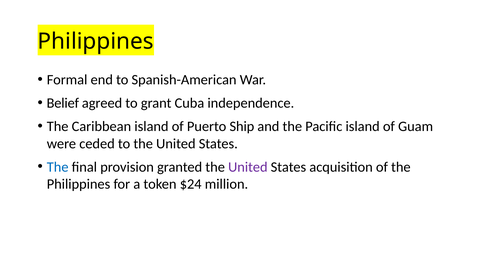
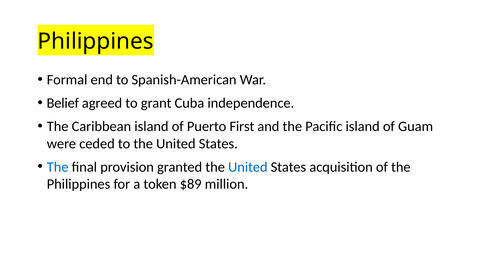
Ship: Ship -> First
United at (248, 167) colour: purple -> blue
$24: $24 -> $89
